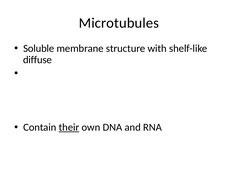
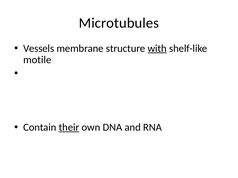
Soluble: Soluble -> Vessels
with underline: none -> present
diffuse: diffuse -> motile
